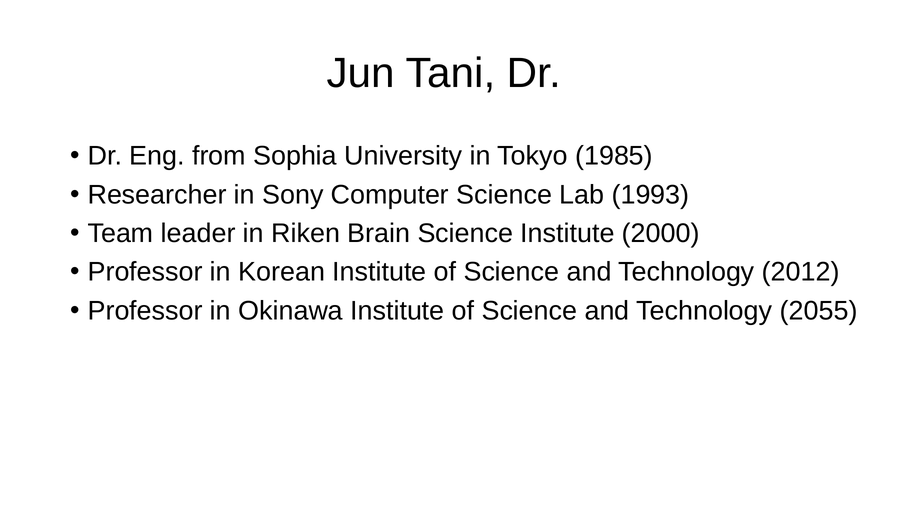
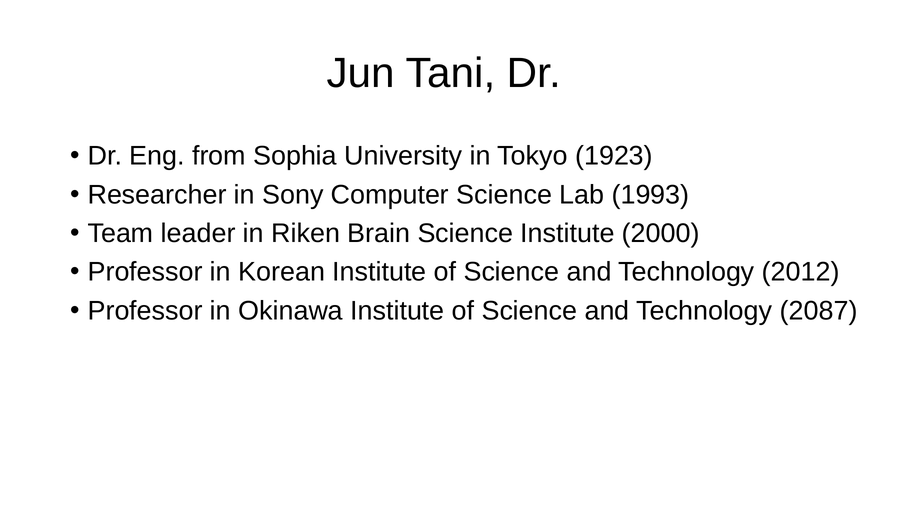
1985: 1985 -> 1923
2055: 2055 -> 2087
